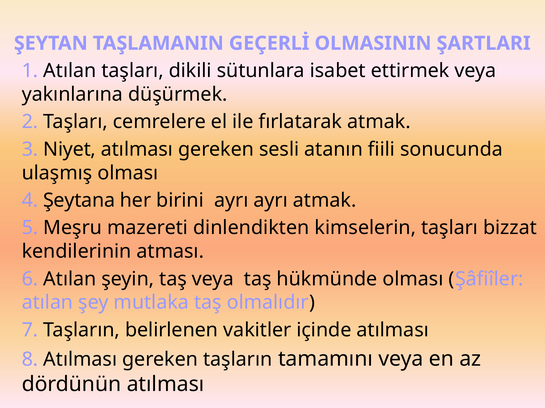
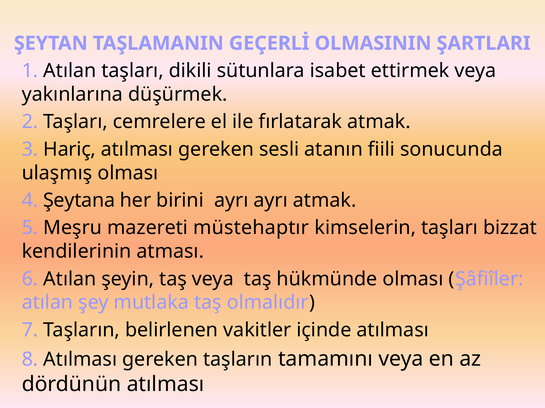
Niyet: Niyet -> Hariç
dinlendikten: dinlendikten -> müstehaptır
